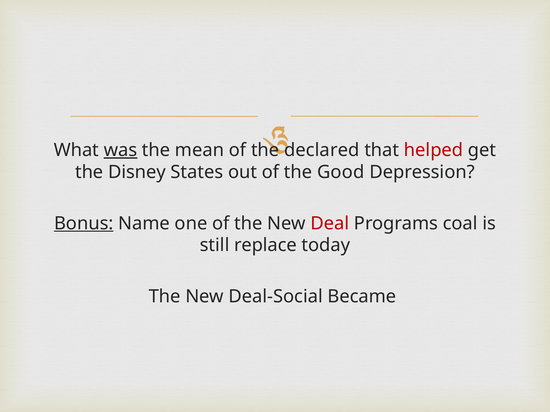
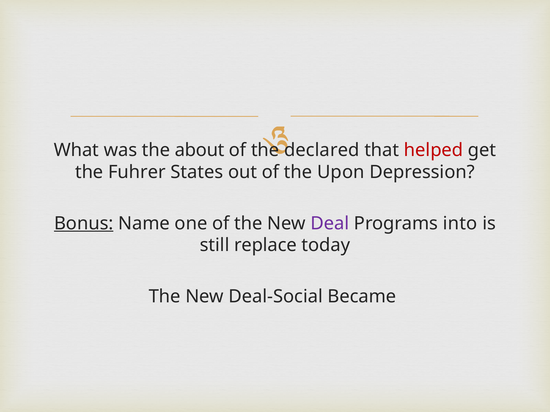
was underline: present -> none
mean: mean -> about
Disney: Disney -> Fuhrer
Good: Good -> Upon
Deal colour: red -> purple
coal: coal -> into
